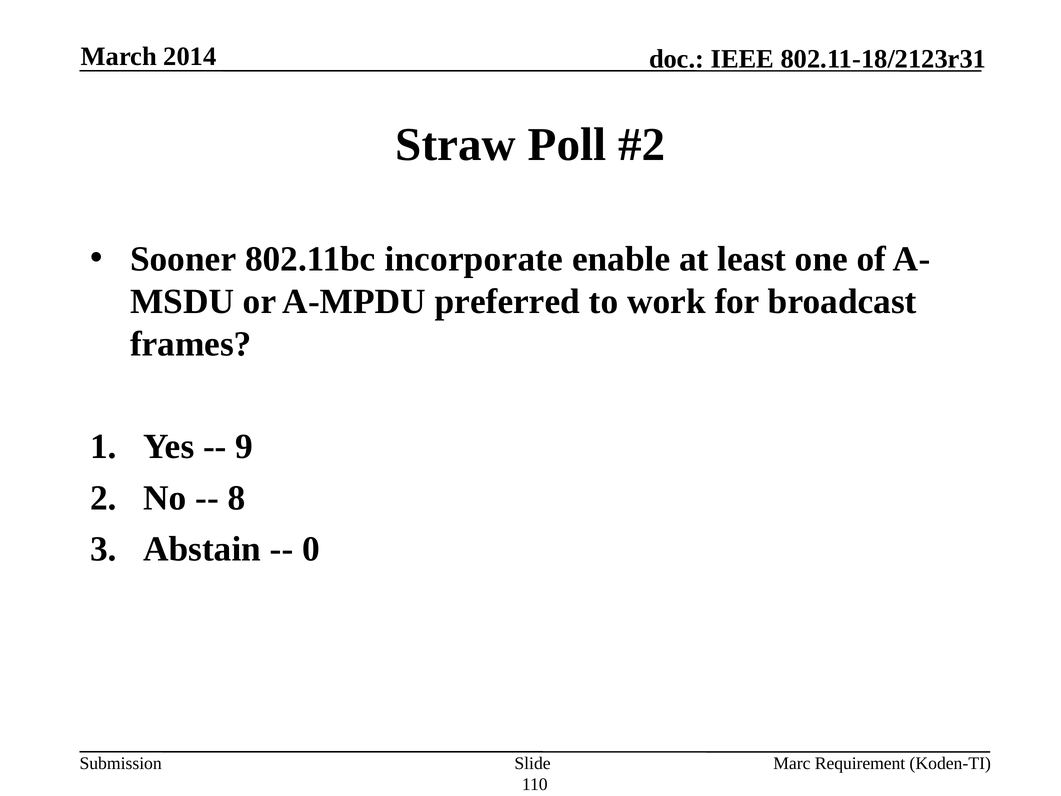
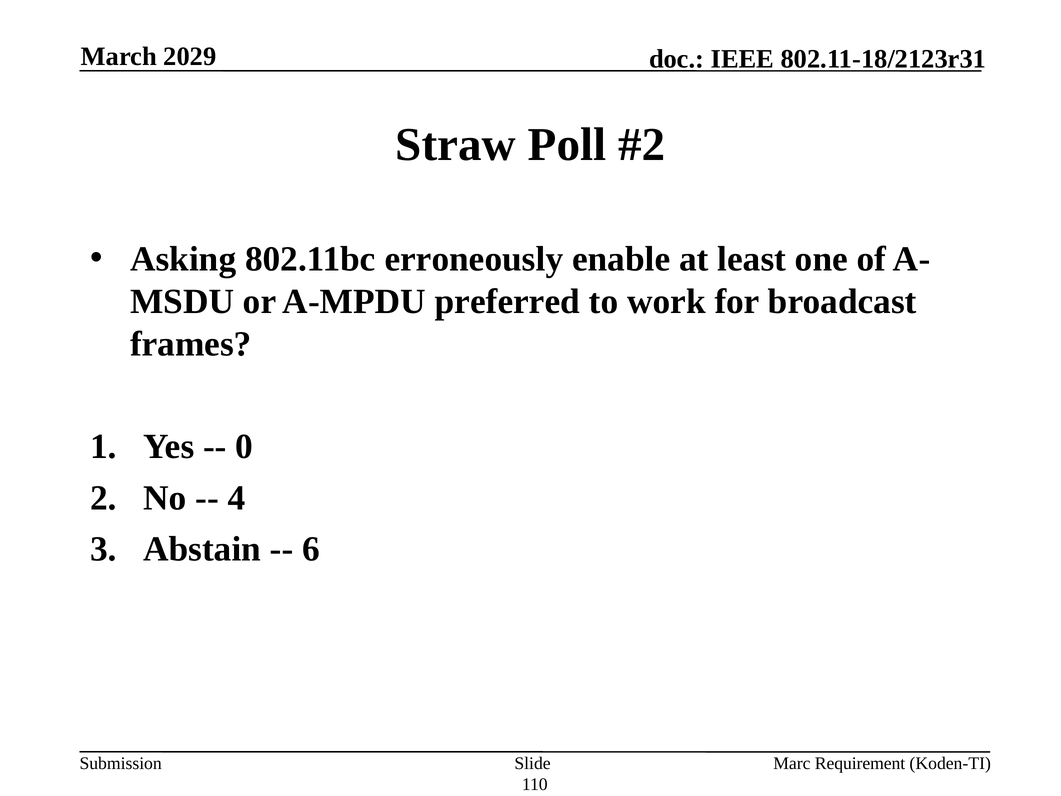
2014: 2014 -> 2029
Sooner: Sooner -> Asking
incorporate: incorporate -> erroneously
9: 9 -> 0
8: 8 -> 4
0: 0 -> 6
